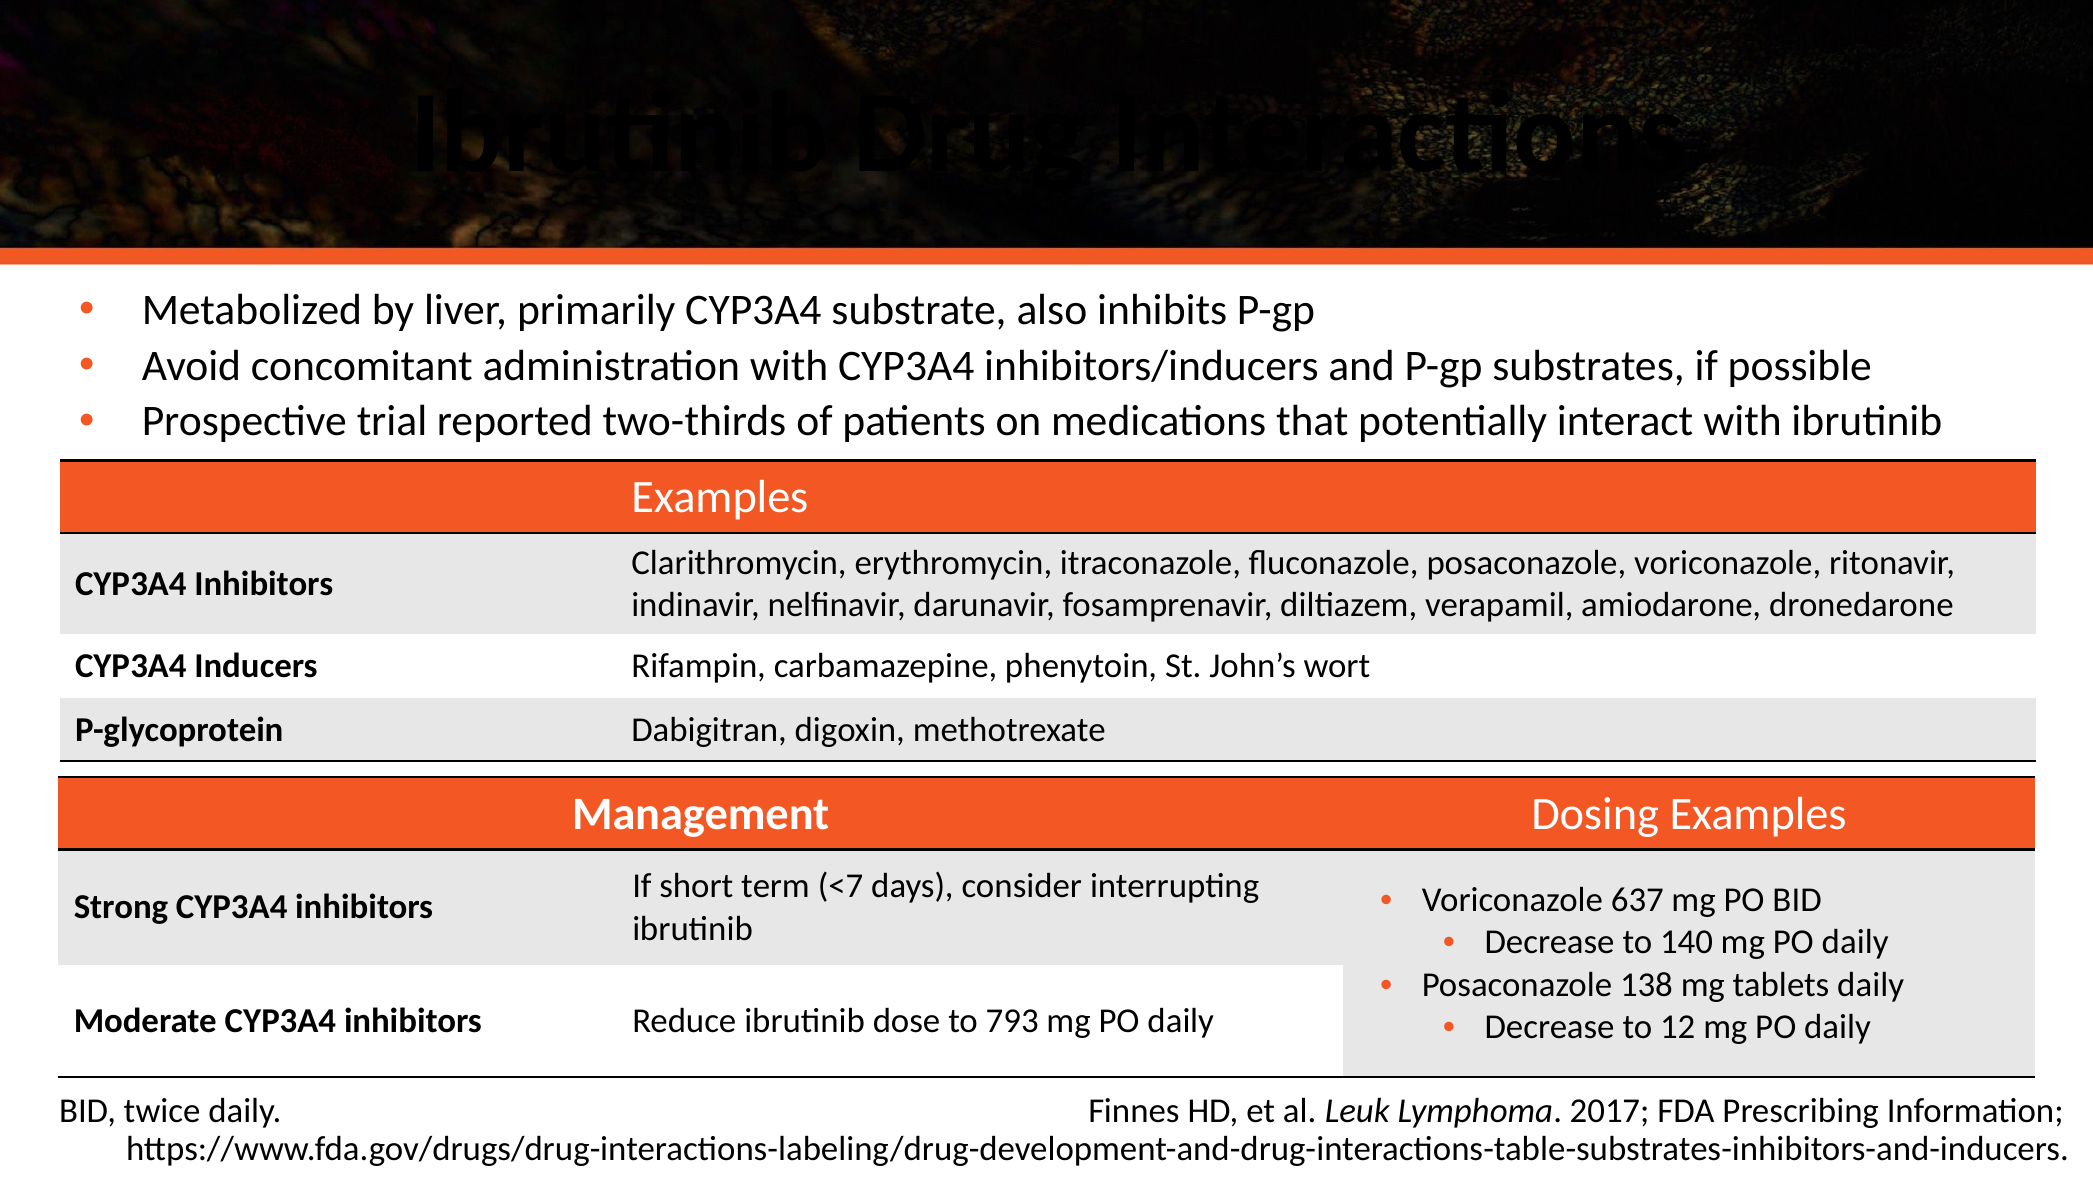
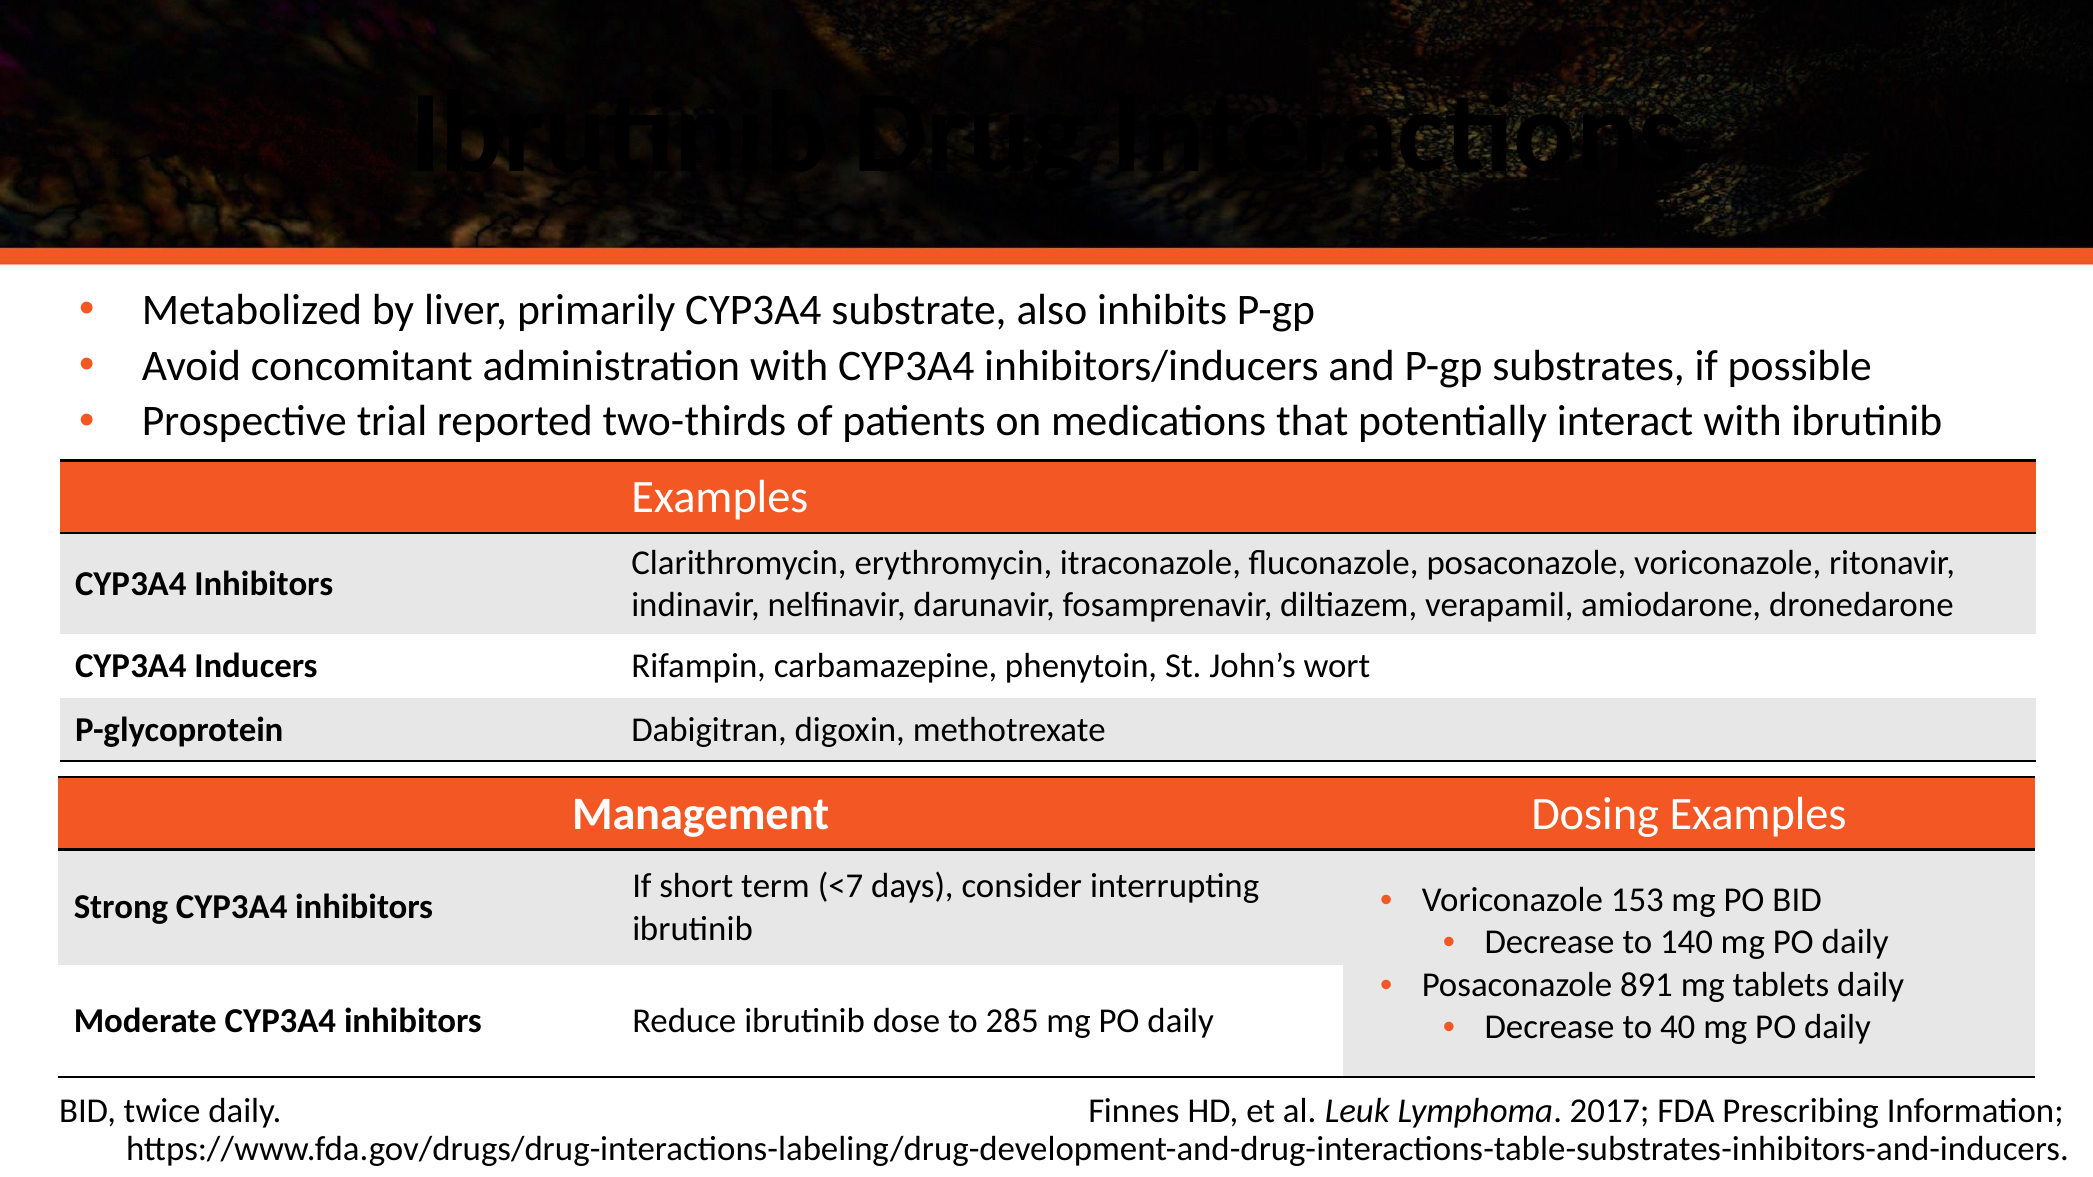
637: 637 -> 153
138: 138 -> 891
793: 793 -> 285
12: 12 -> 40
